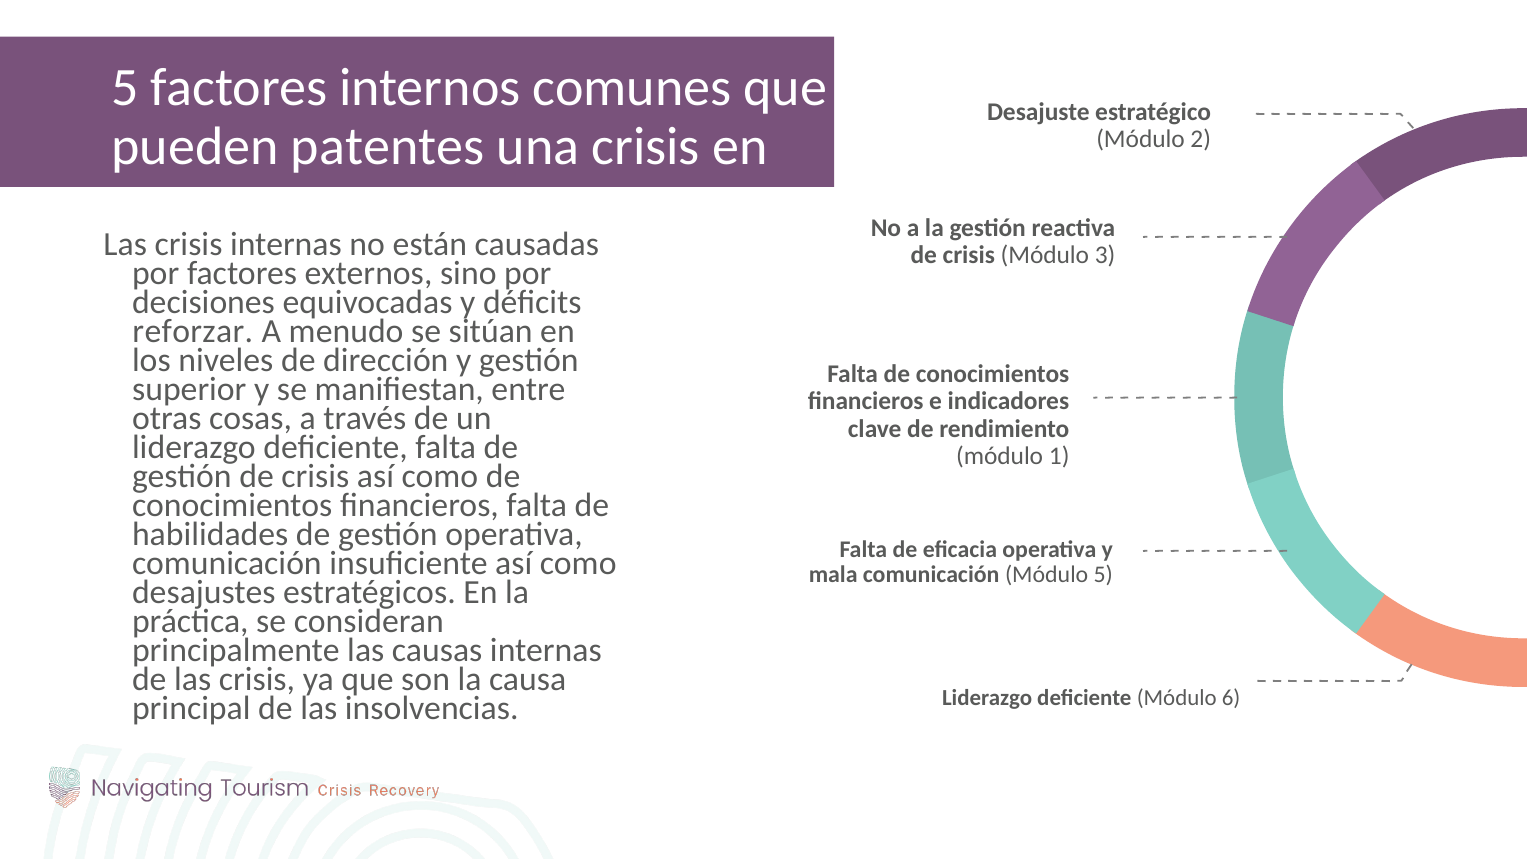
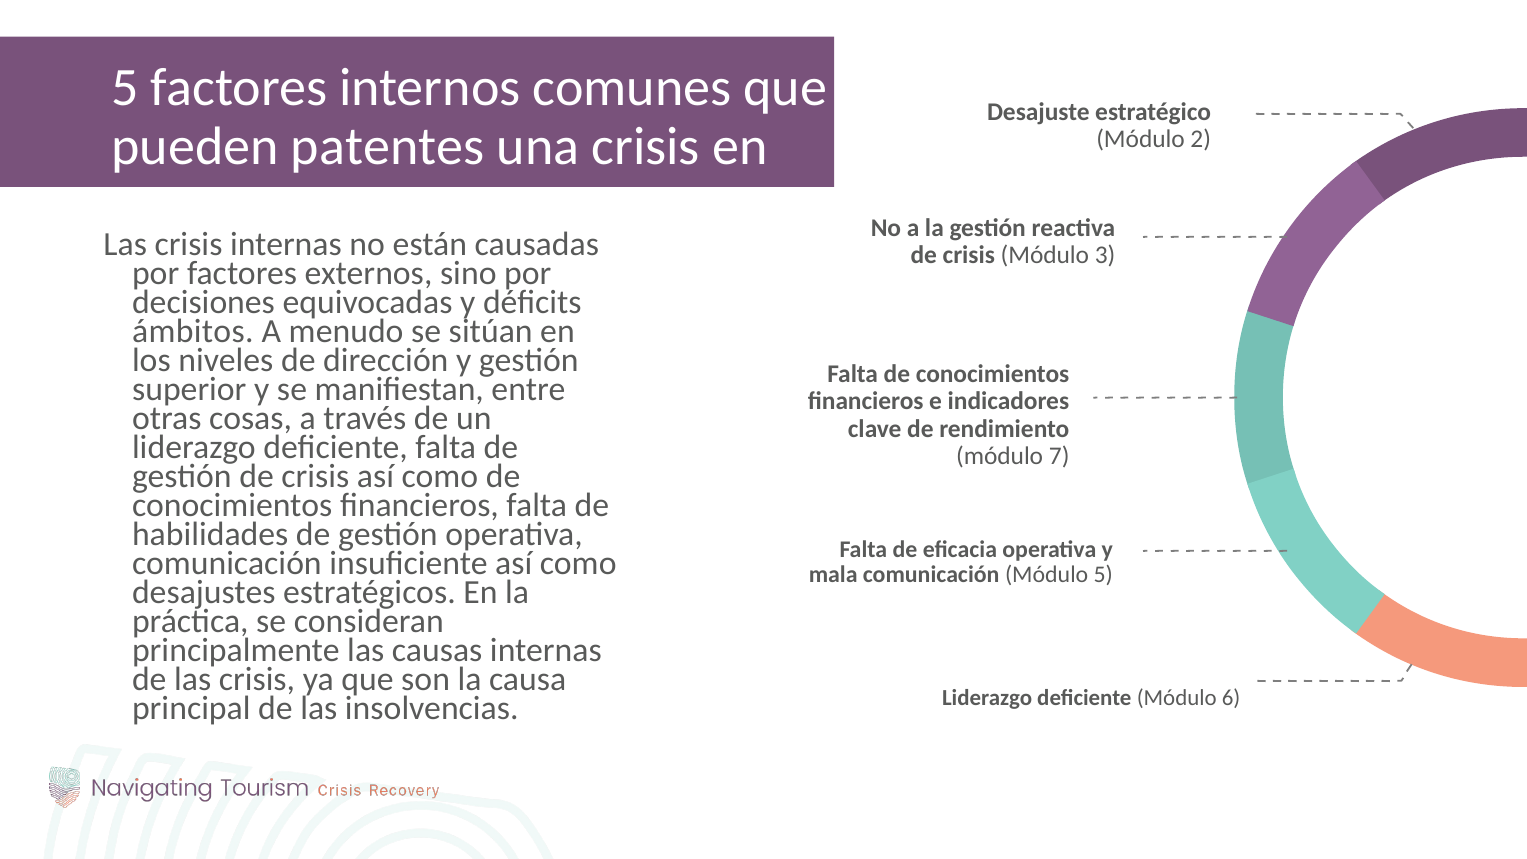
reforzar: reforzar -> ámbitos
1: 1 -> 7
